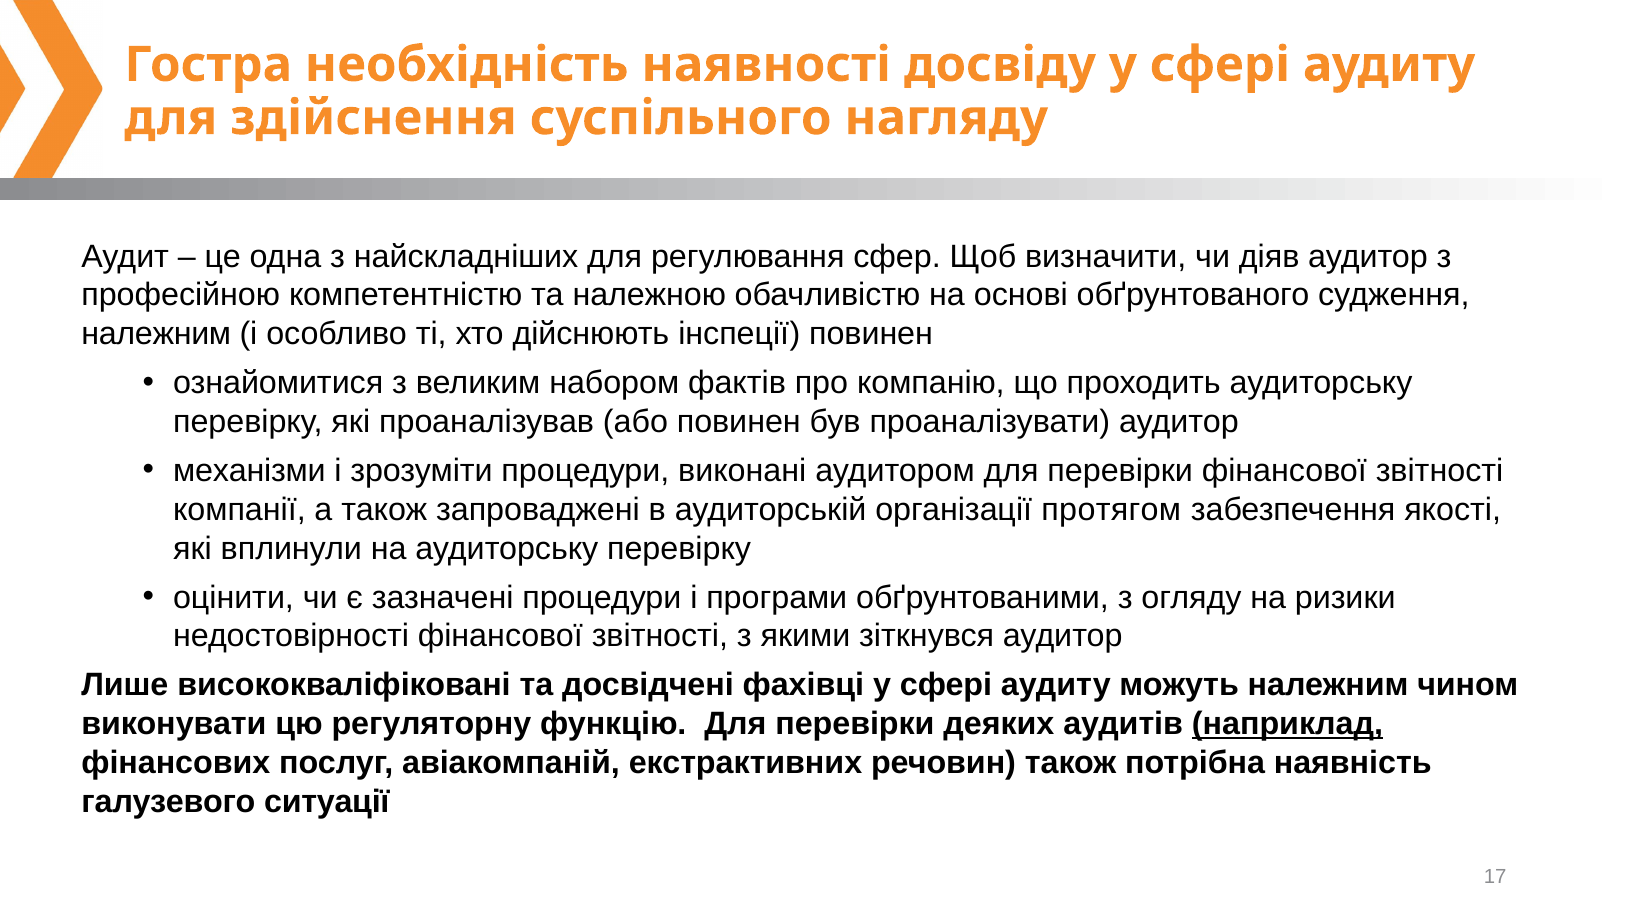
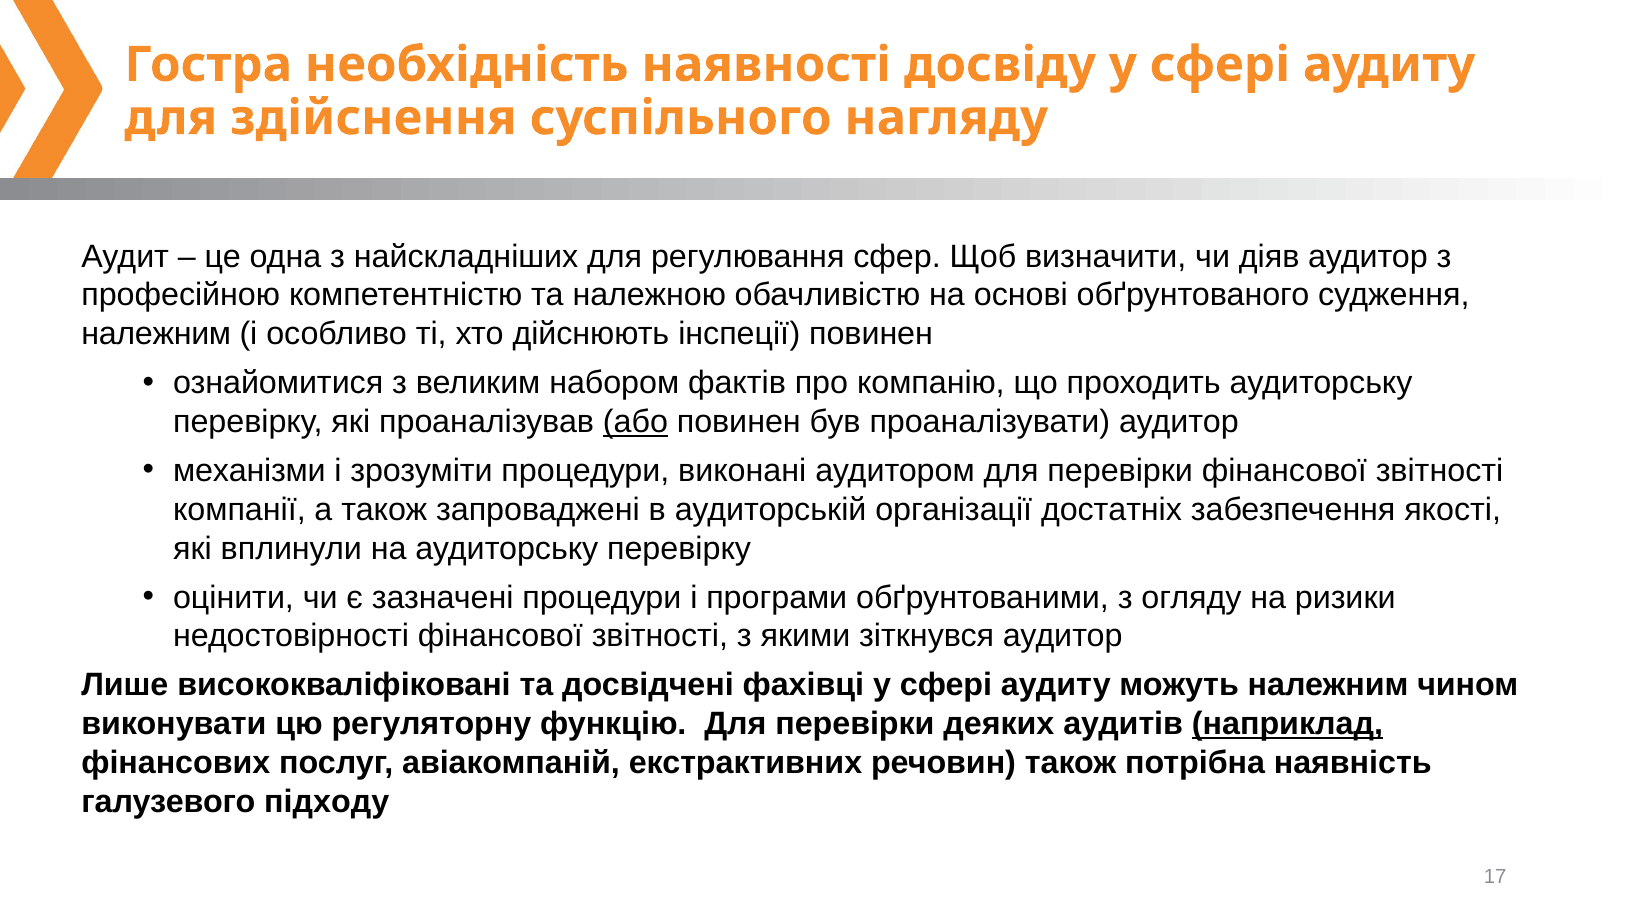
або underline: none -> present
протягом: протягом -> достатніх
ситуації: ситуації -> підходу
